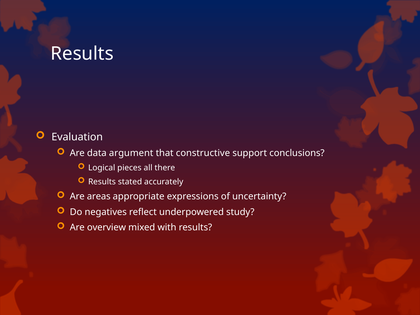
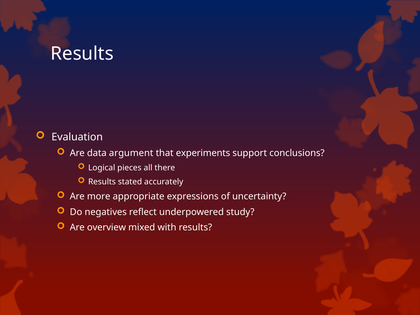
constructive: constructive -> experiments
areas: areas -> more
